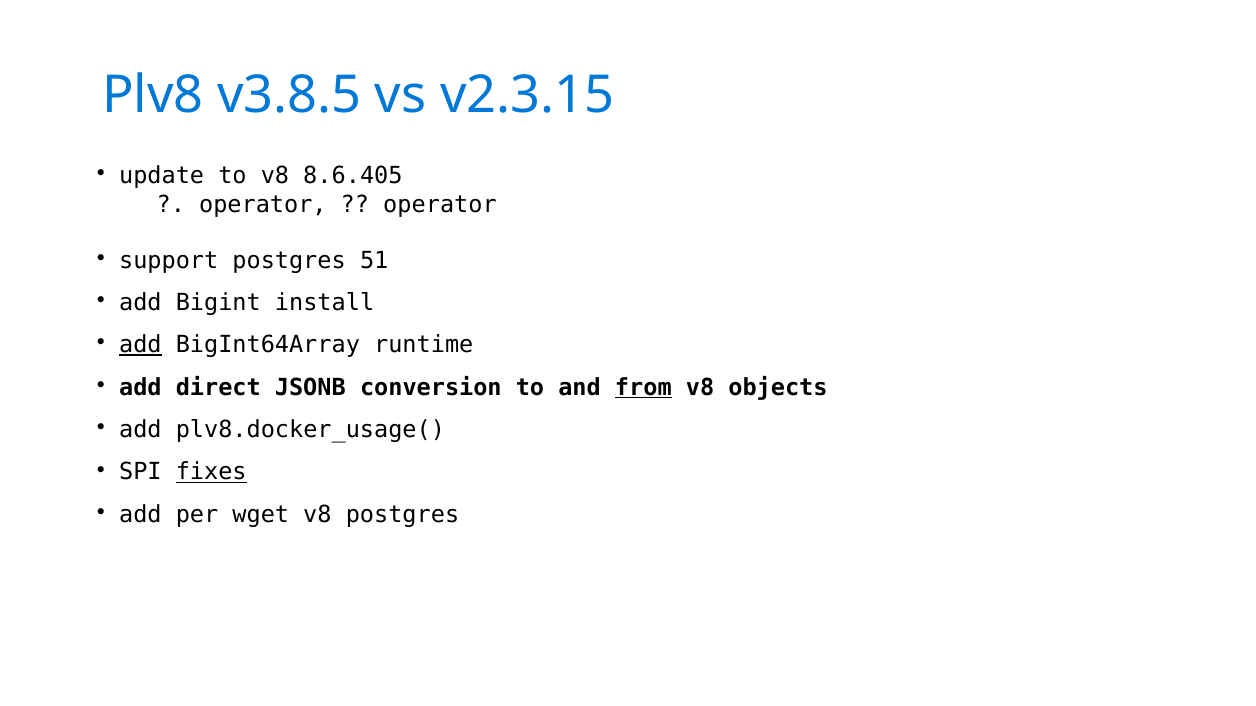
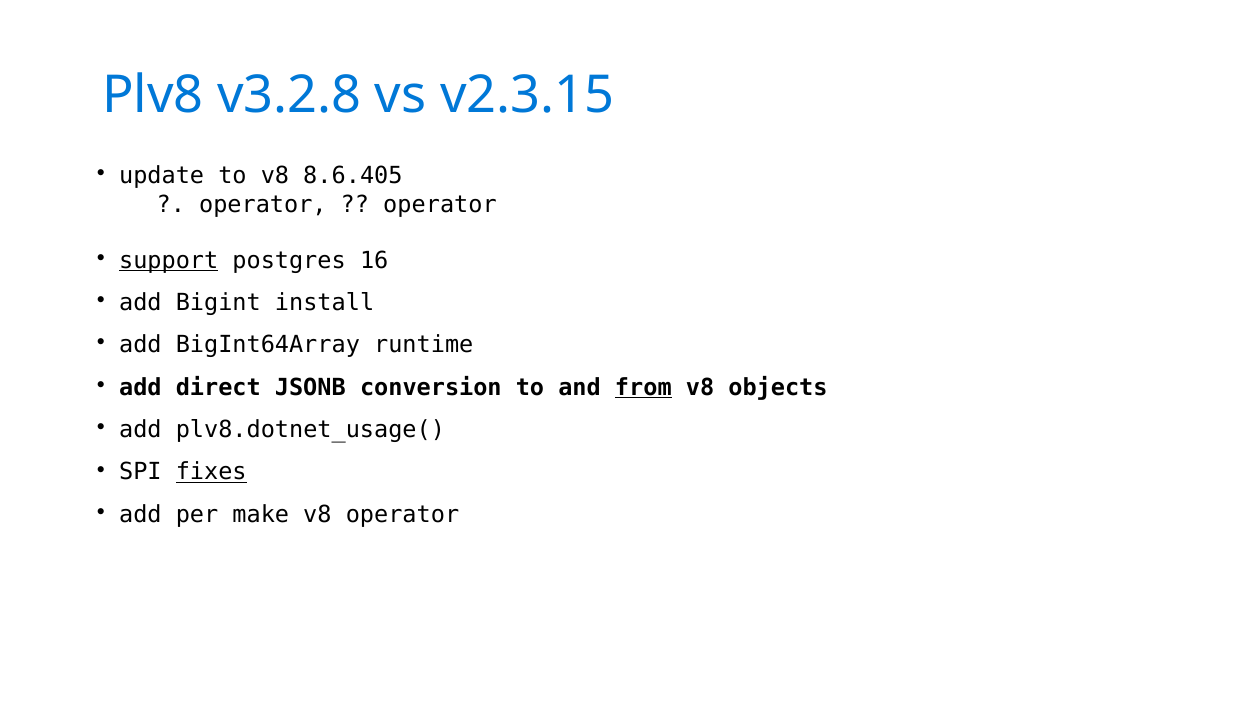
v3.8.5: v3.8.5 -> v3.2.8
support underline: none -> present
51: 51 -> 16
add at (140, 345) underline: present -> none
plv8.docker_usage(: plv8.docker_usage( -> plv8.dotnet_usage(
wget: wget -> make
v8 postgres: postgres -> operator
